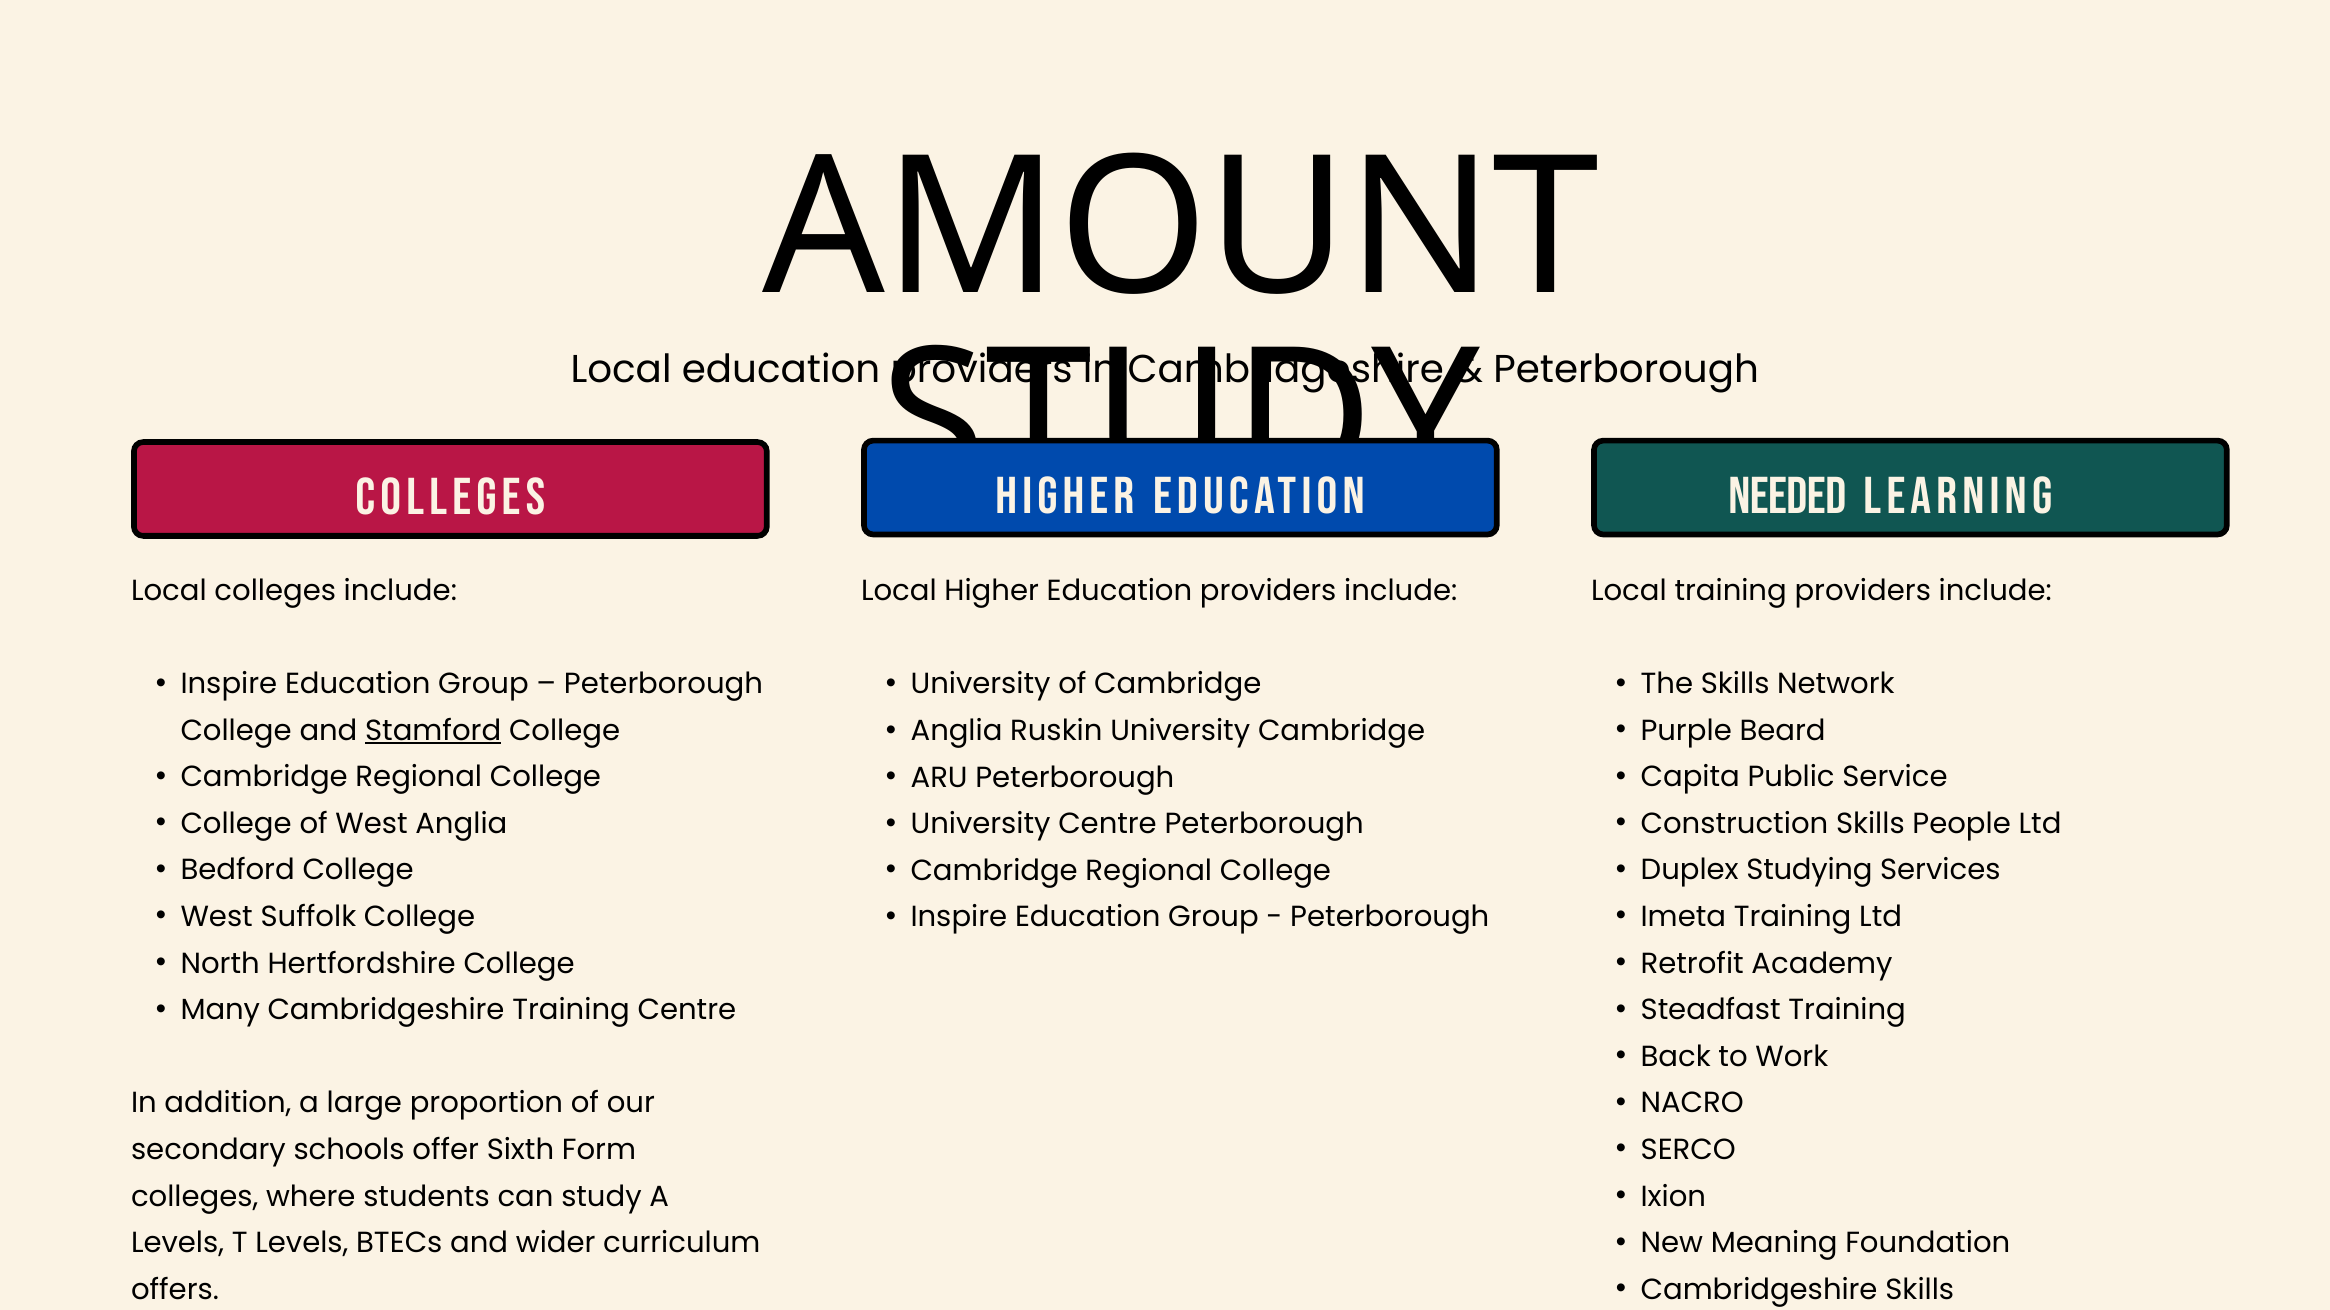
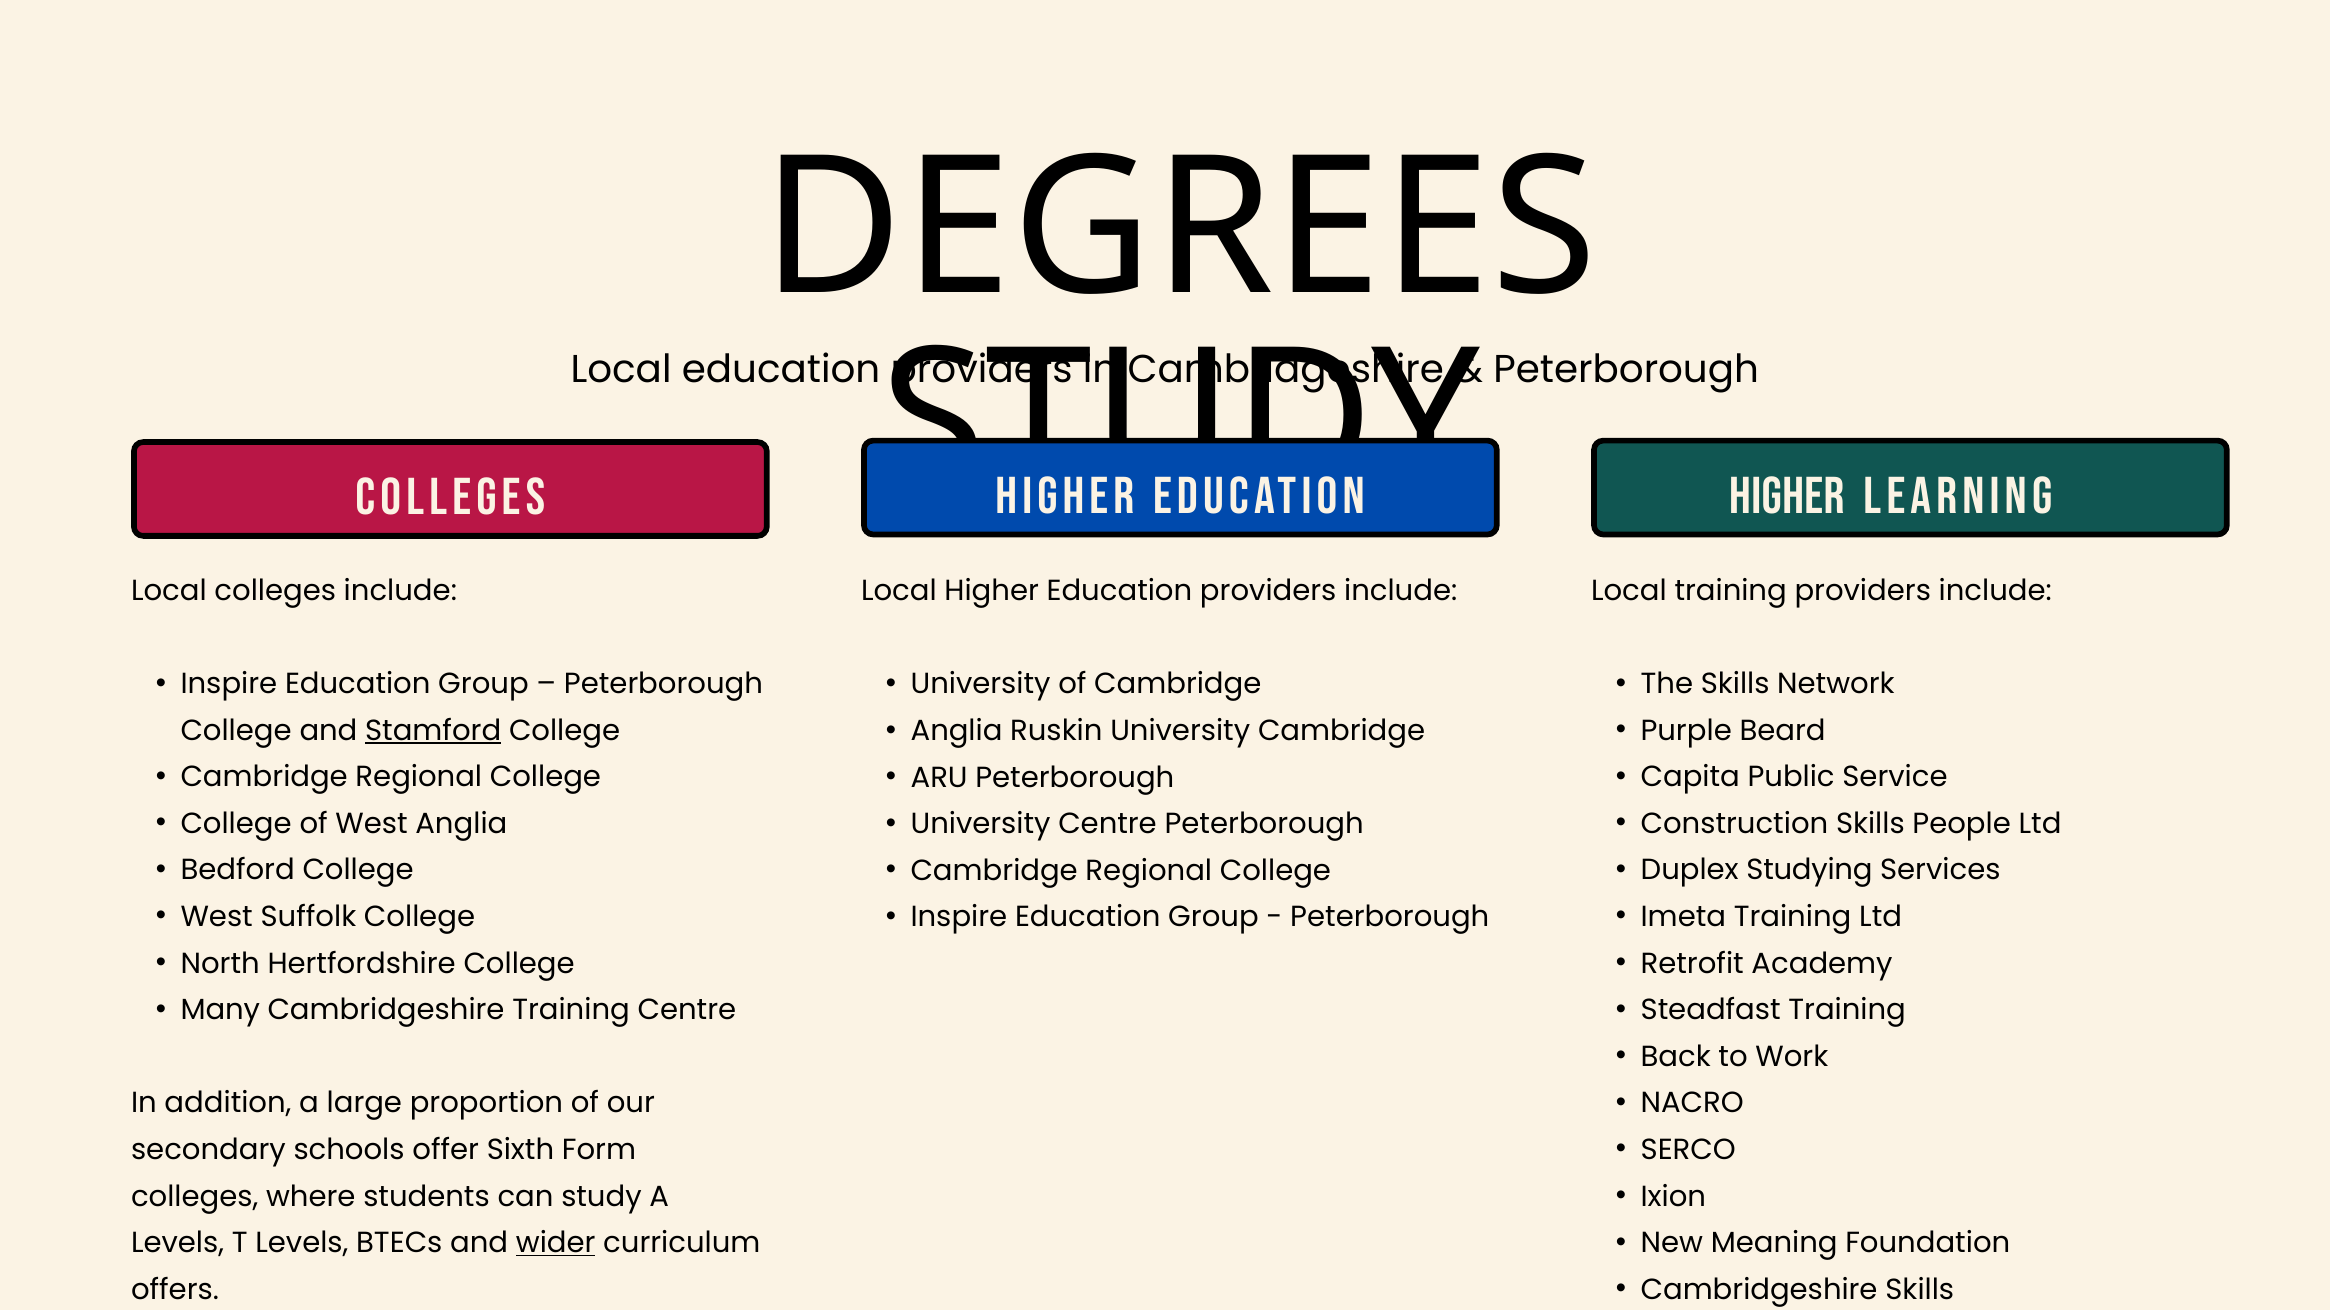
AMOUNT: AMOUNT -> DEGREES
COLLEGES NEEDED: NEEDED -> HIGHER
wider underline: none -> present
